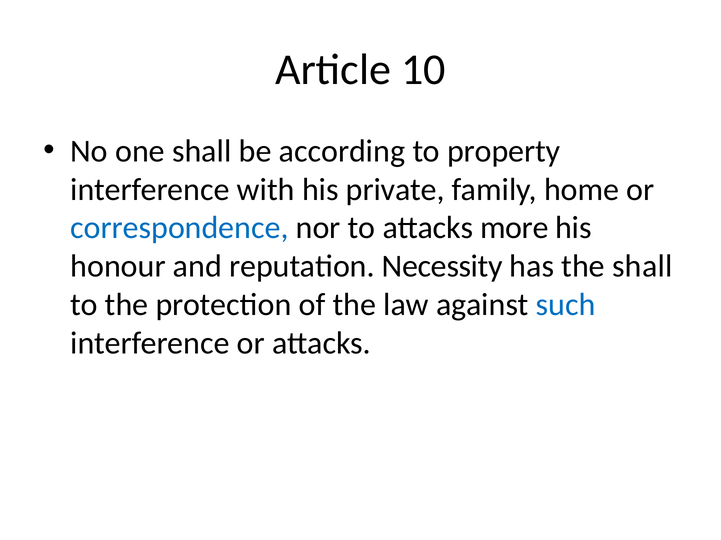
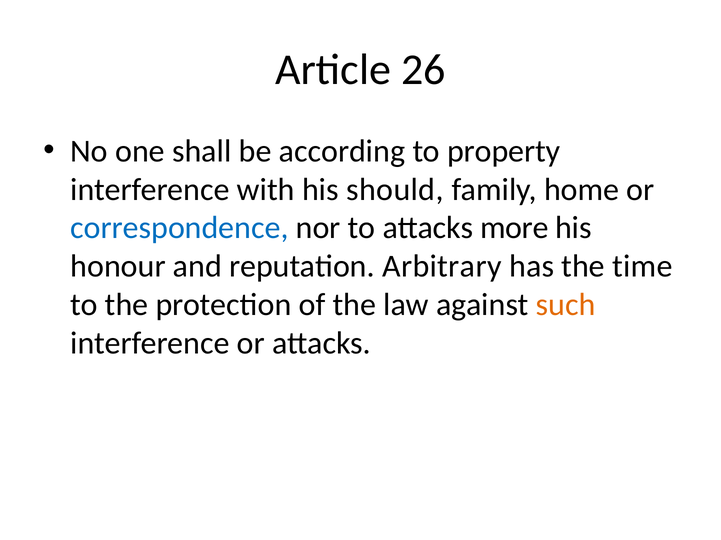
10: 10 -> 26
private: private -> should
Necessity: Necessity -> Arbitrary
the shall: shall -> time
such colour: blue -> orange
